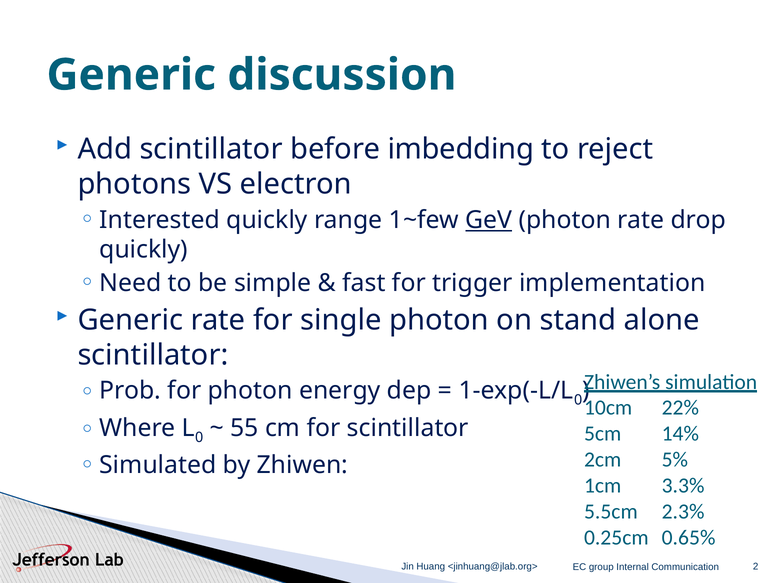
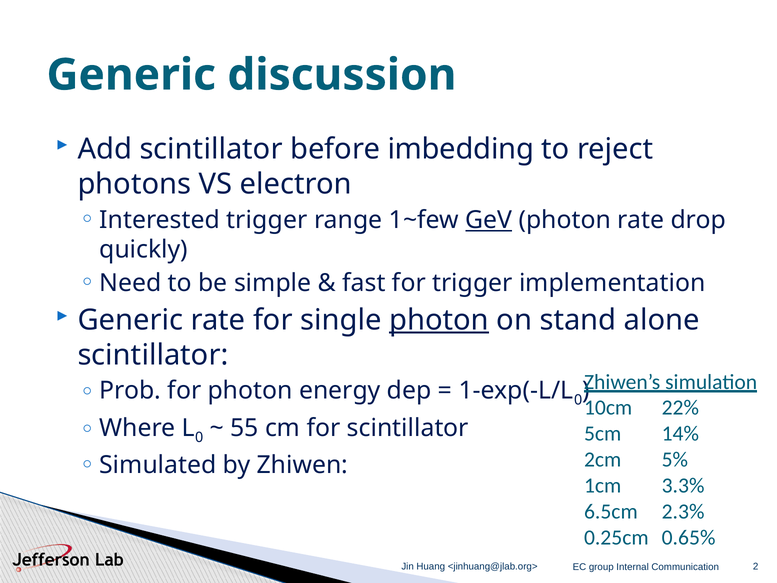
Interested quickly: quickly -> trigger
photon at (439, 320) underline: none -> present
5.5cm: 5.5cm -> 6.5cm
